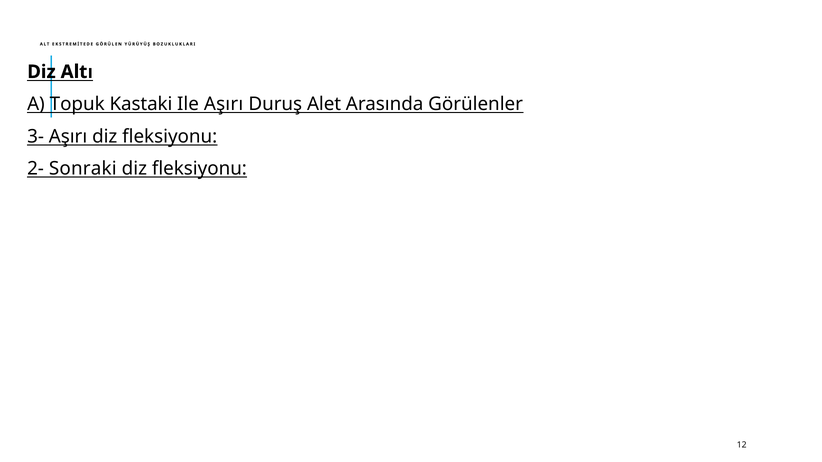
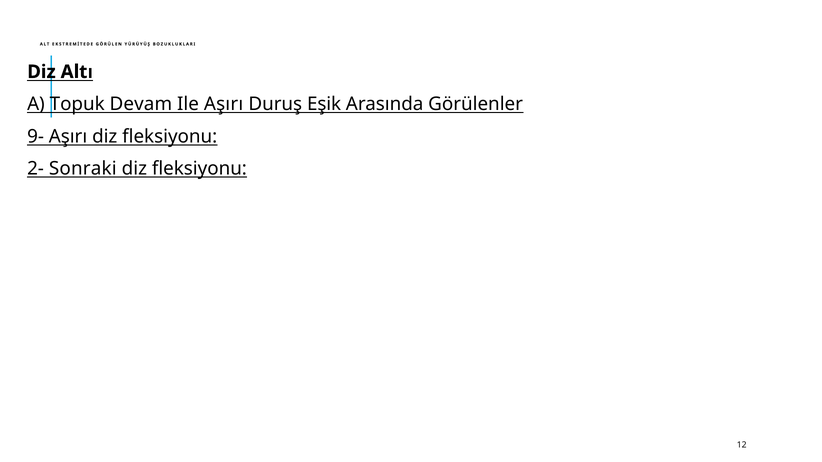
Kastaki: Kastaki -> Devam
Alet: Alet -> Eşik
3-: 3- -> 9-
